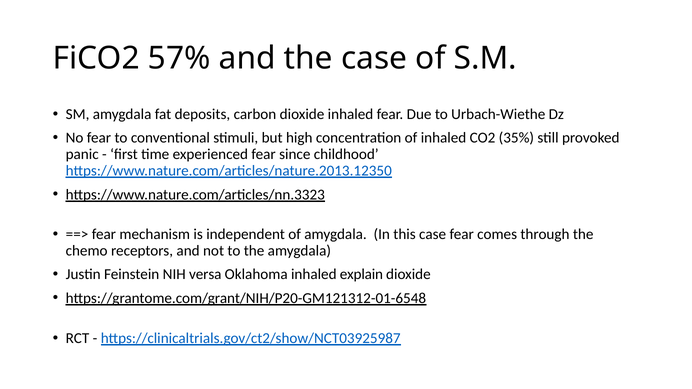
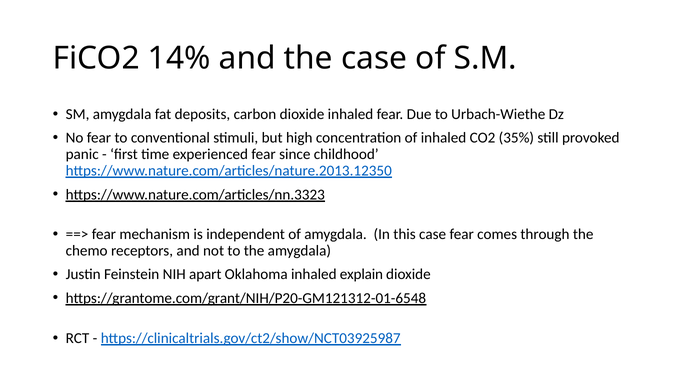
57%: 57% -> 14%
versa: versa -> apart
